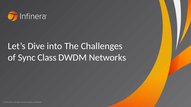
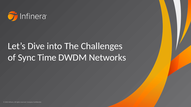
Class: Class -> Time
